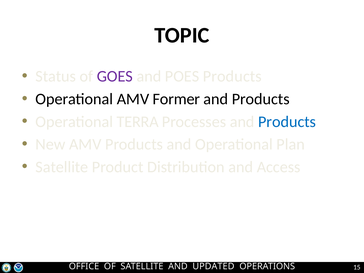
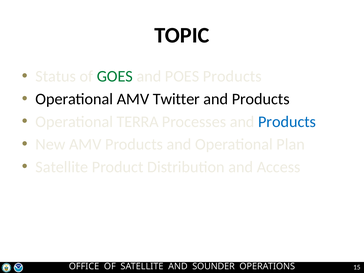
GOES colour: purple -> green
Former: Former -> Twitter
UPDATED: UPDATED -> SOUNDER
